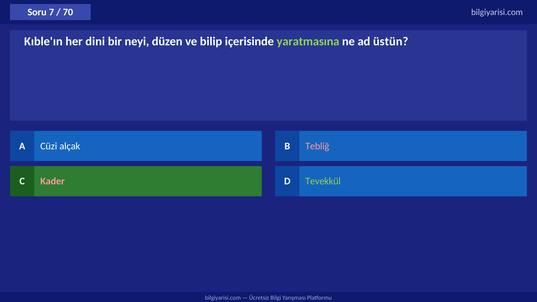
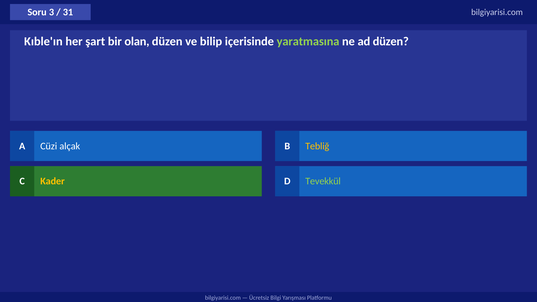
7: 7 -> 3
70: 70 -> 31
dini: dini -> şart
neyi: neyi -> olan
ad üstün: üstün -> düzen
Tebliğ colour: pink -> yellow
Kader colour: pink -> yellow
